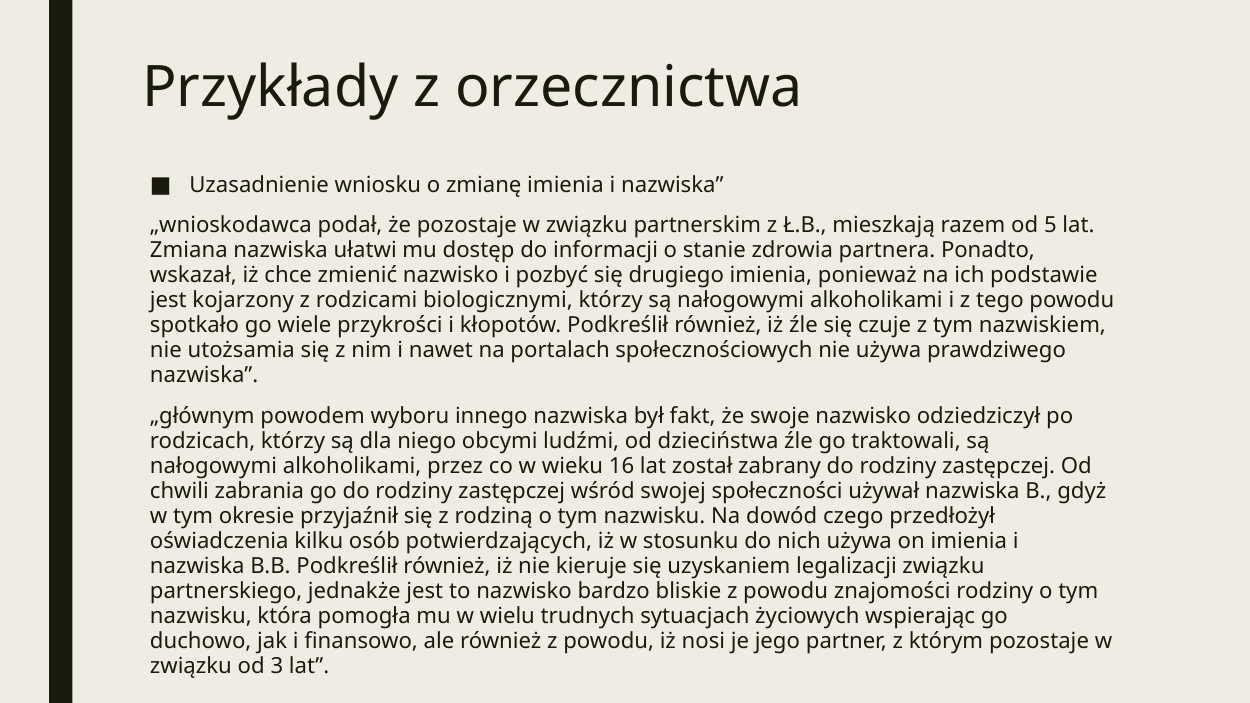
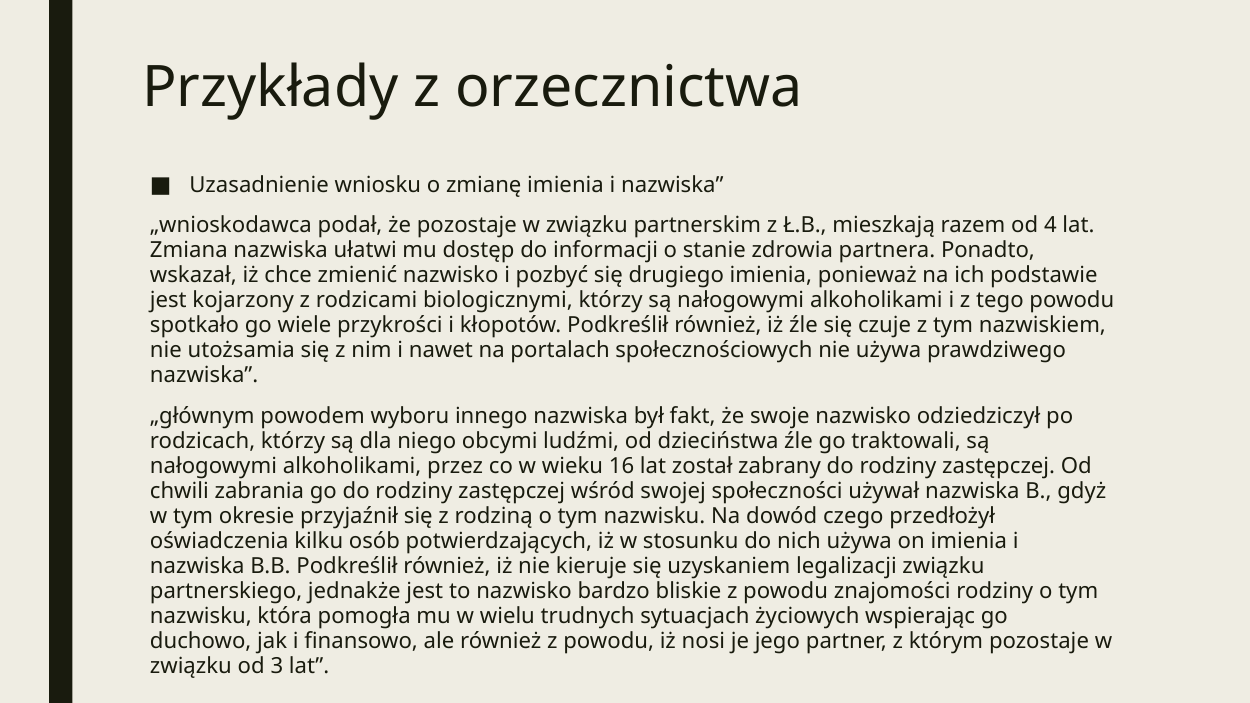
5: 5 -> 4
